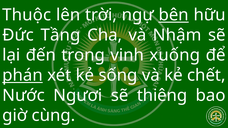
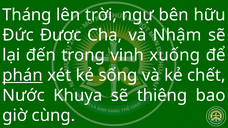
Thuộc: Thuộc -> Tháng
bên underline: present -> none
Tầng: Tầng -> Được
Ngươi: Ngươi -> Khuya
